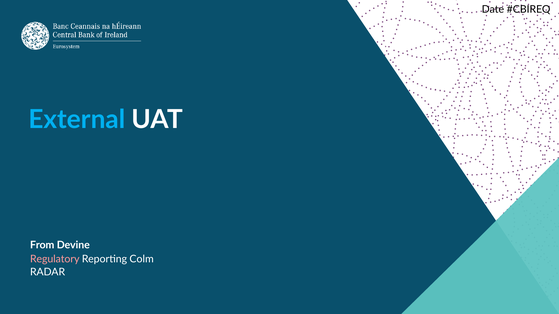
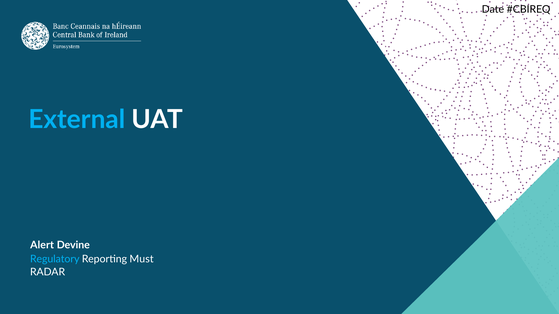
From: From -> Alert
Regulatory colour: pink -> light blue
Colm: Colm -> Must
